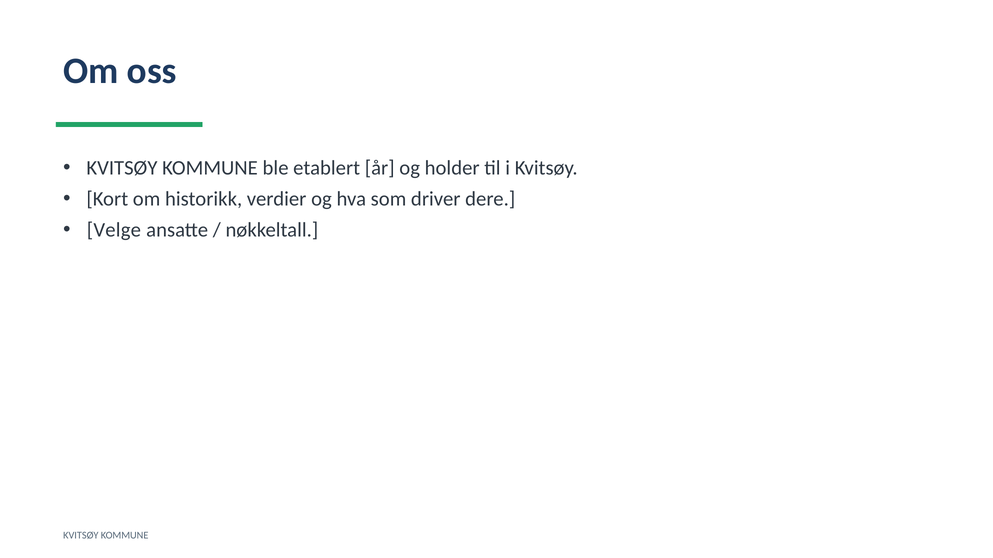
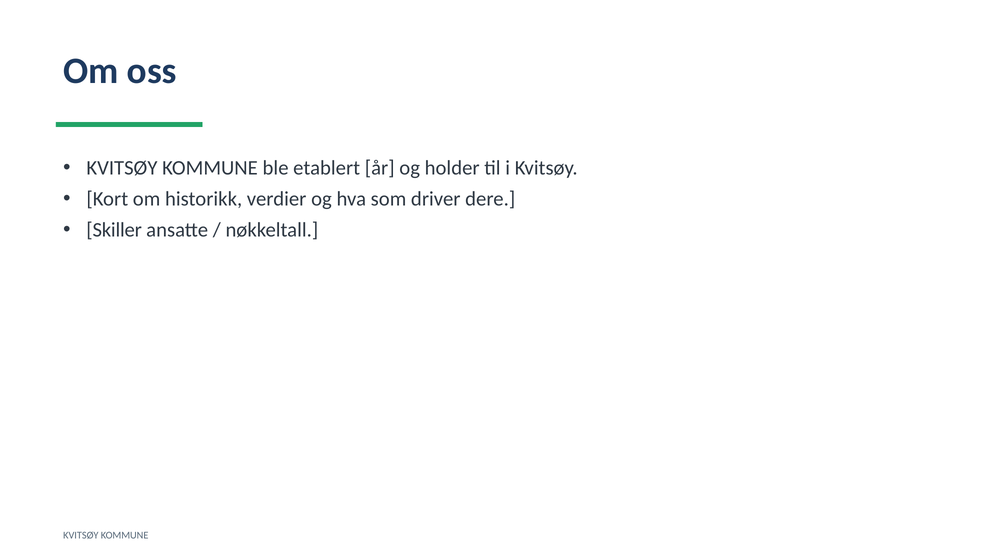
Velge: Velge -> Skiller
